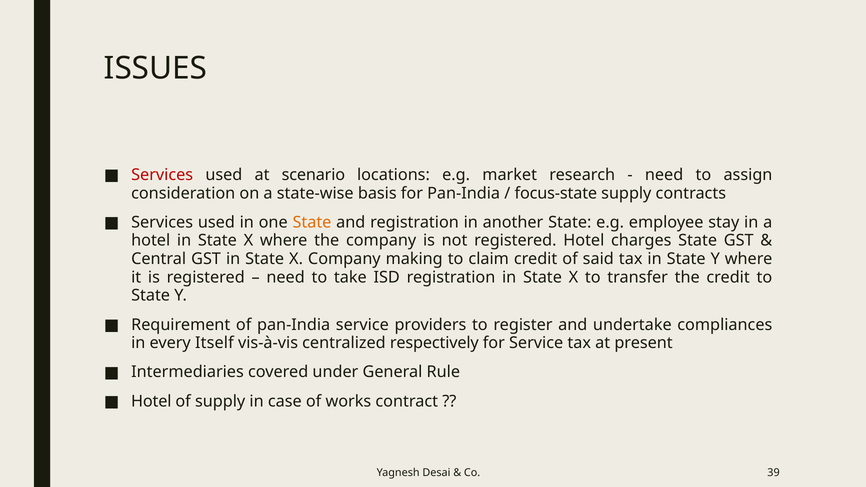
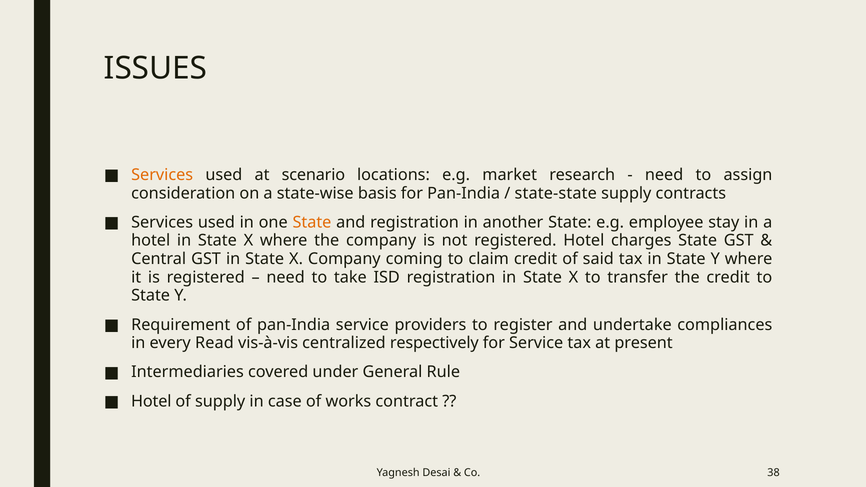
Services at (162, 175) colour: red -> orange
focus-state: focus-state -> state-state
making: making -> coming
Itself: Itself -> Read
39: 39 -> 38
